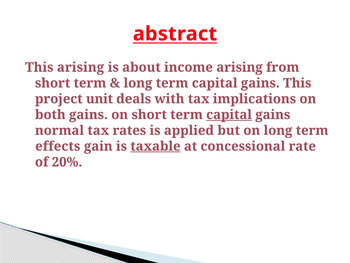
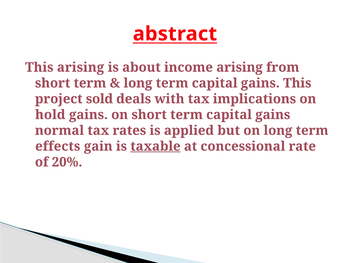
unit: unit -> sold
both: both -> hold
capital at (229, 115) underline: present -> none
